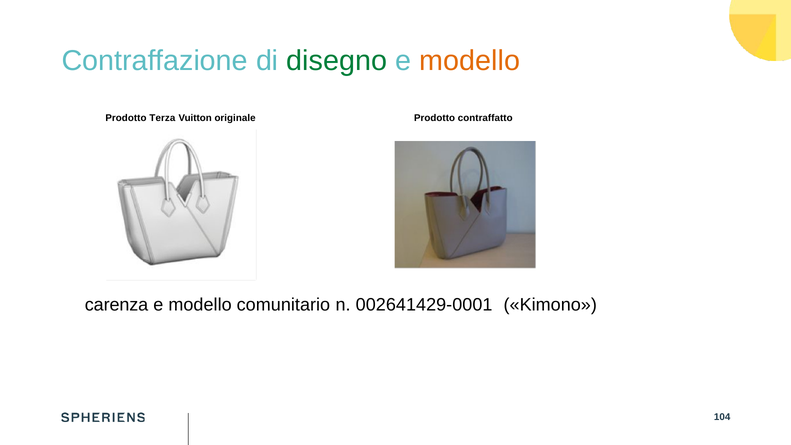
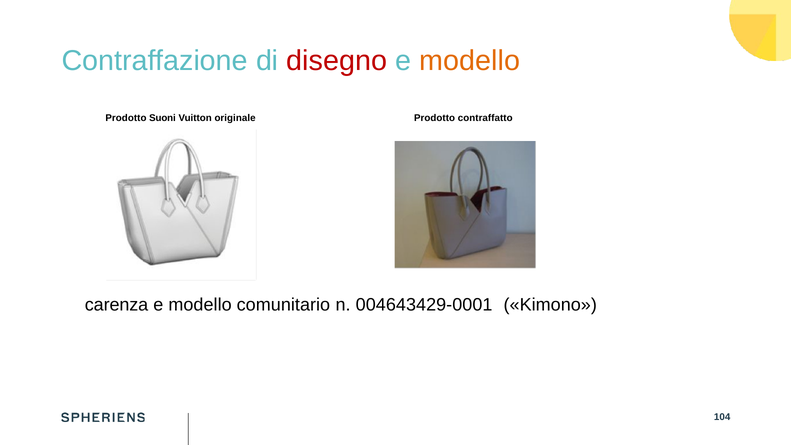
disegno colour: green -> red
Terza: Terza -> Suoni
002641429-0001: 002641429-0001 -> 004643429-0001
